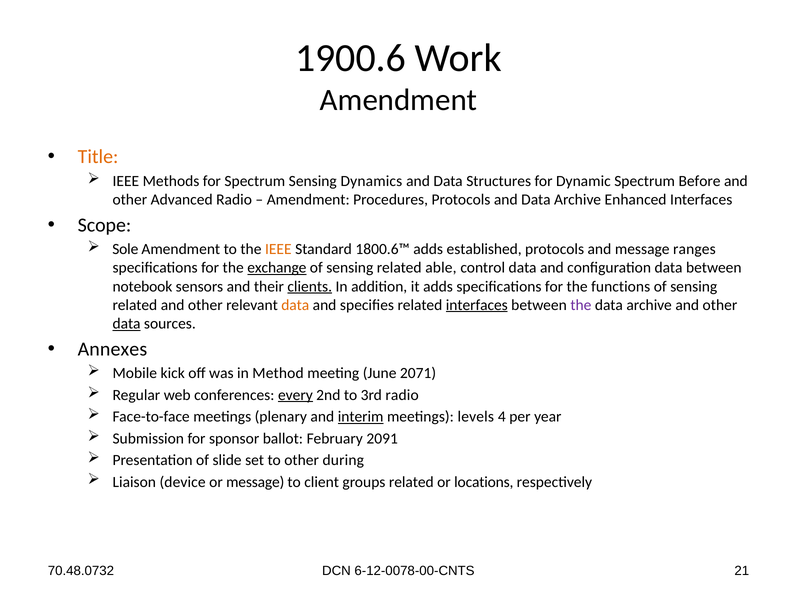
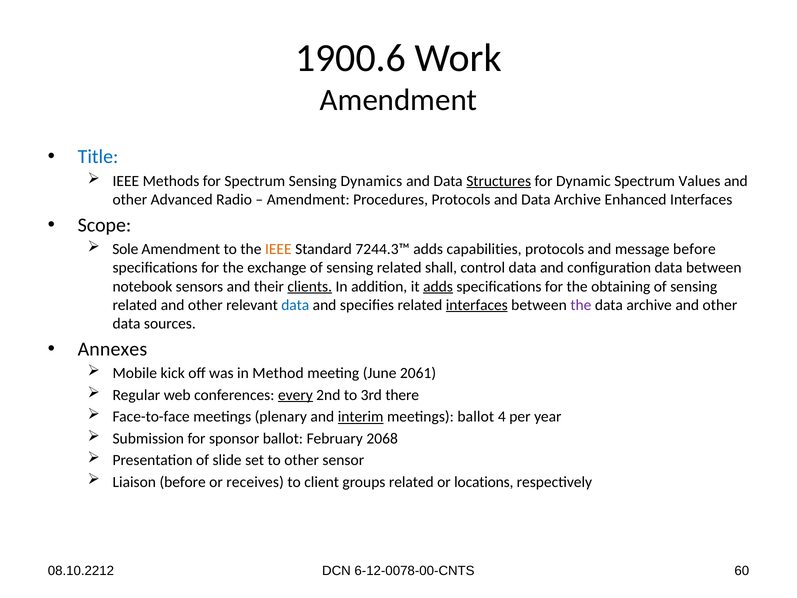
Title colour: orange -> blue
Structures underline: none -> present
Before: Before -> Values
1800.6™: 1800.6™ -> 7244.3™
established: established -> capabilities
message ranges: ranges -> before
exchange underline: present -> none
able: able -> shall
adds at (438, 286) underline: none -> present
functions: functions -> obtaining
data at (295, 305) colour: orange -> blue
data at (127, 324) underline: present -> none
2071: 2071 -> 2061
3rd radio: radio -> there
meetings levels: levels -> ballot
2091: 2091 -> 2068
during: during -> sensor
Liaison device: device -> before
or message: message -> receives
70.48.0732: 70.48.0732 -> 08.10.2212
21: 21 -> 60
